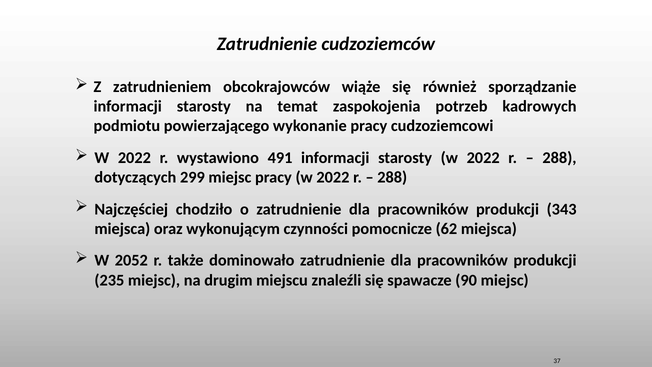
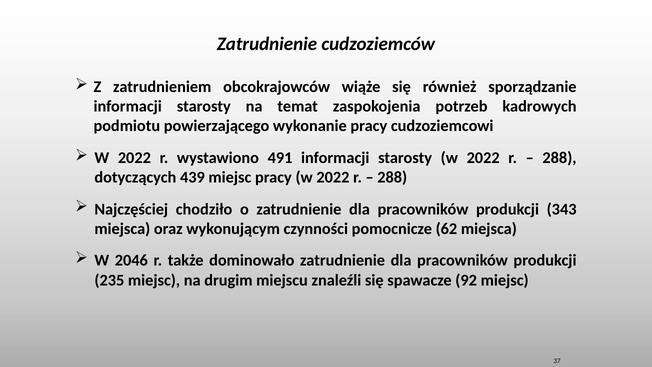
299: 299 -> 439
2052: 2052 -> 2046
90: 90 -> 92
